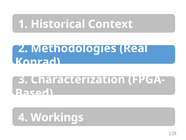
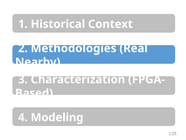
Konrad: Konrad -> Nearby
Workings: Workings -> Modeling
